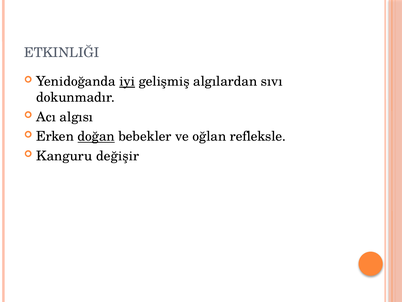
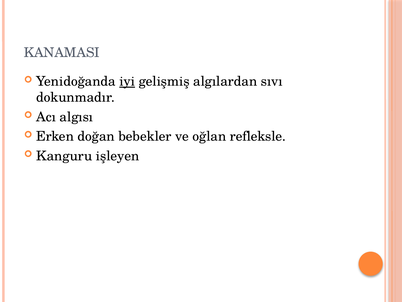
ETKINLIĞI: ETKINLIĞI -> KANAMASI
doğan underline: present -> none
değişir: değişir -> işleyen
